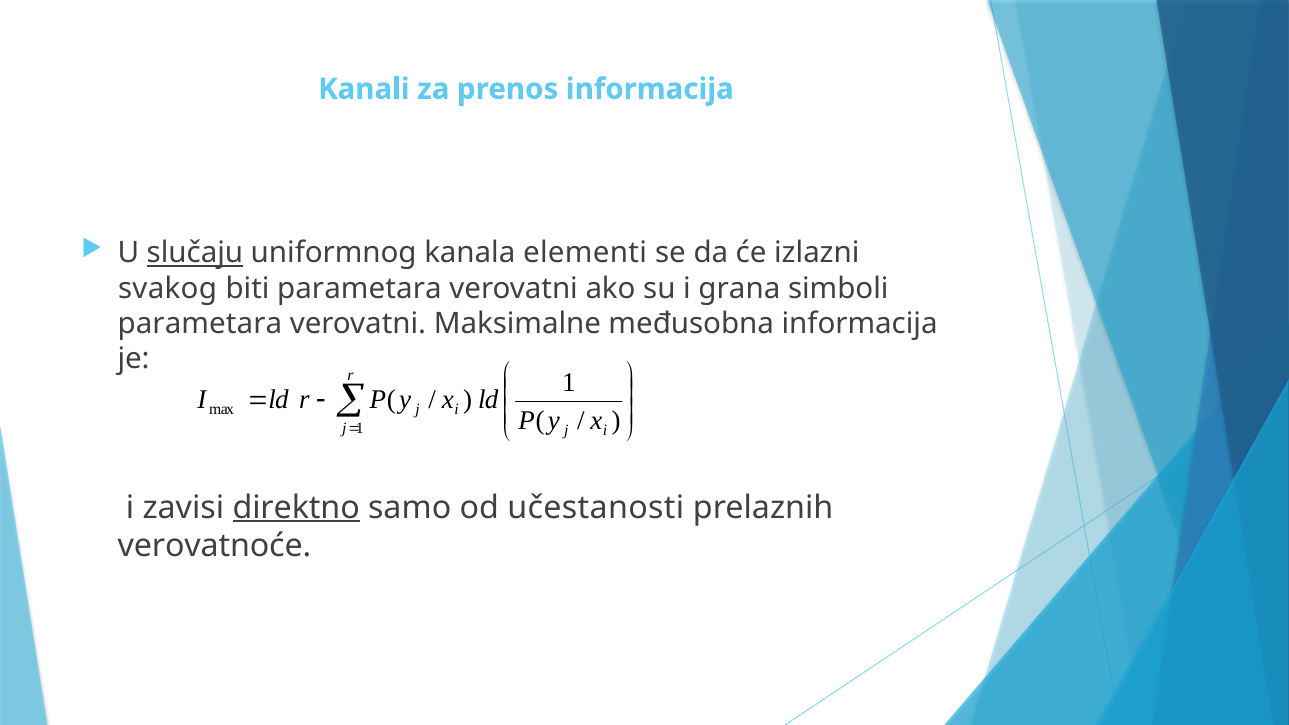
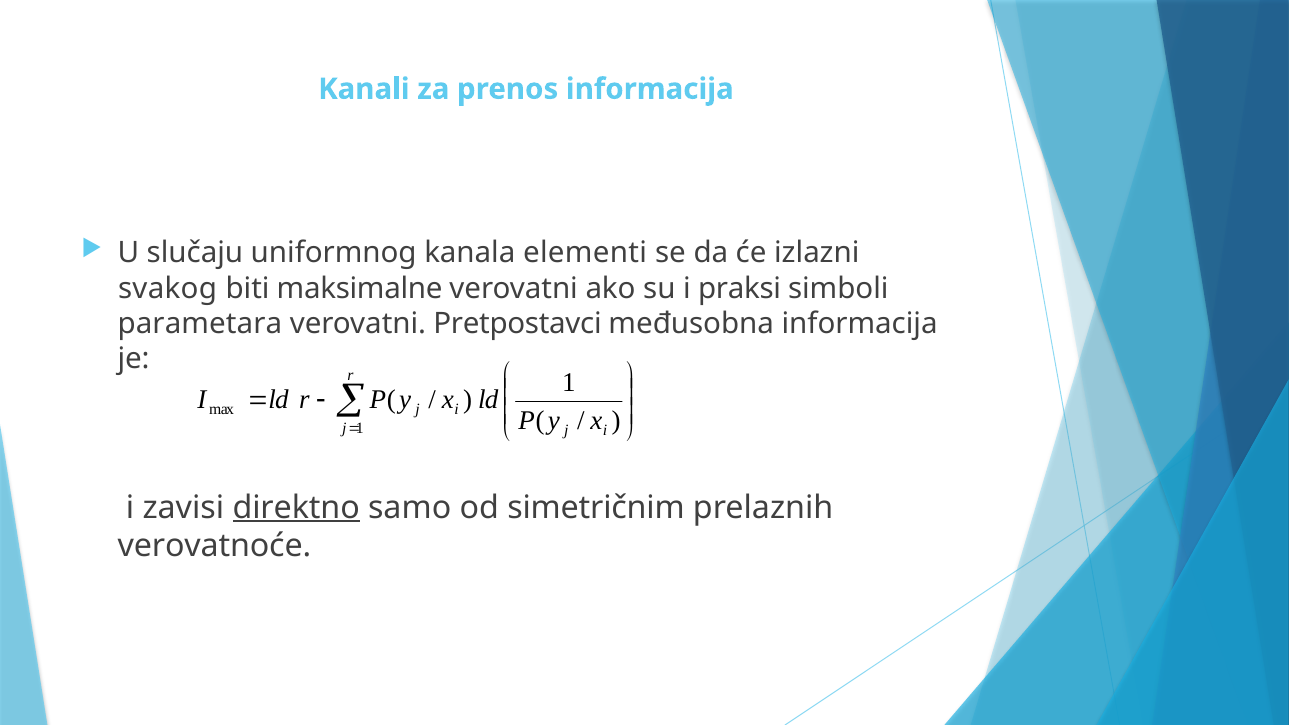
slučaju underline: present -> none
biti parametara: parametara -> maksimalne
grana: grana -> praksi
Maksimalne: Maksimalne -> Pretpostavci
učestanosti: učestanosti -> simetričnim
